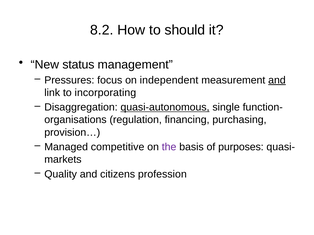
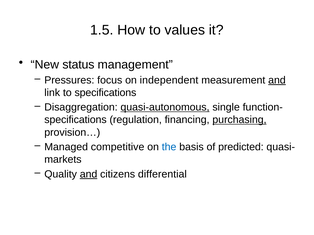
8.2: 8.2 -> 1.5
should: should -> values
to incorporating: incorporating -> specifications
organisations at (75, 120): organisations -> specifications
purchasing underline: none -> present
the colour: purple -> blue
purposes: purposes -> predicted
and at (89, 174) underline: none -> present
profession: profession -> differential
